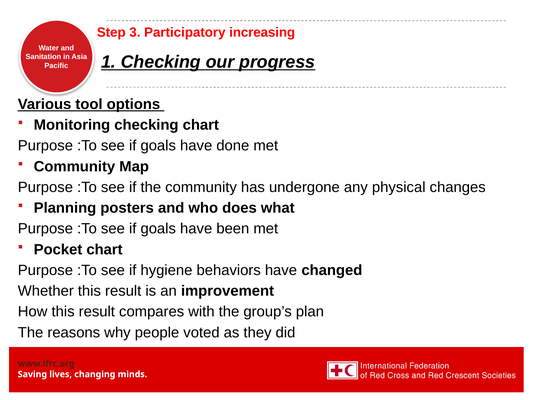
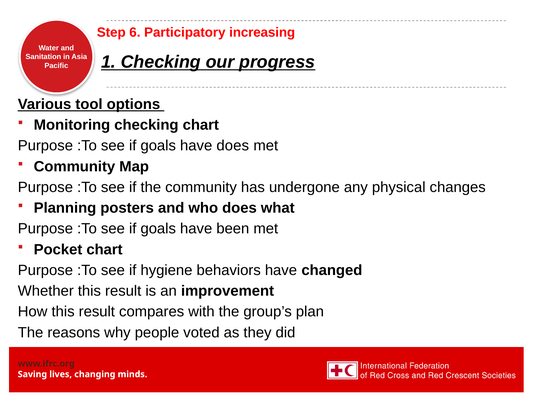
3: 3 -> 6
have done: done -> does
